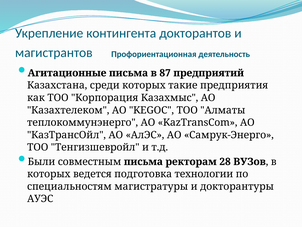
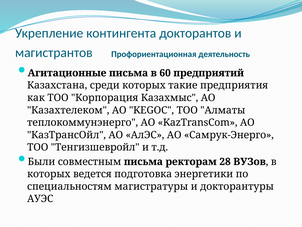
87: 87 -> 60
технологии: технологии -> энергетики
